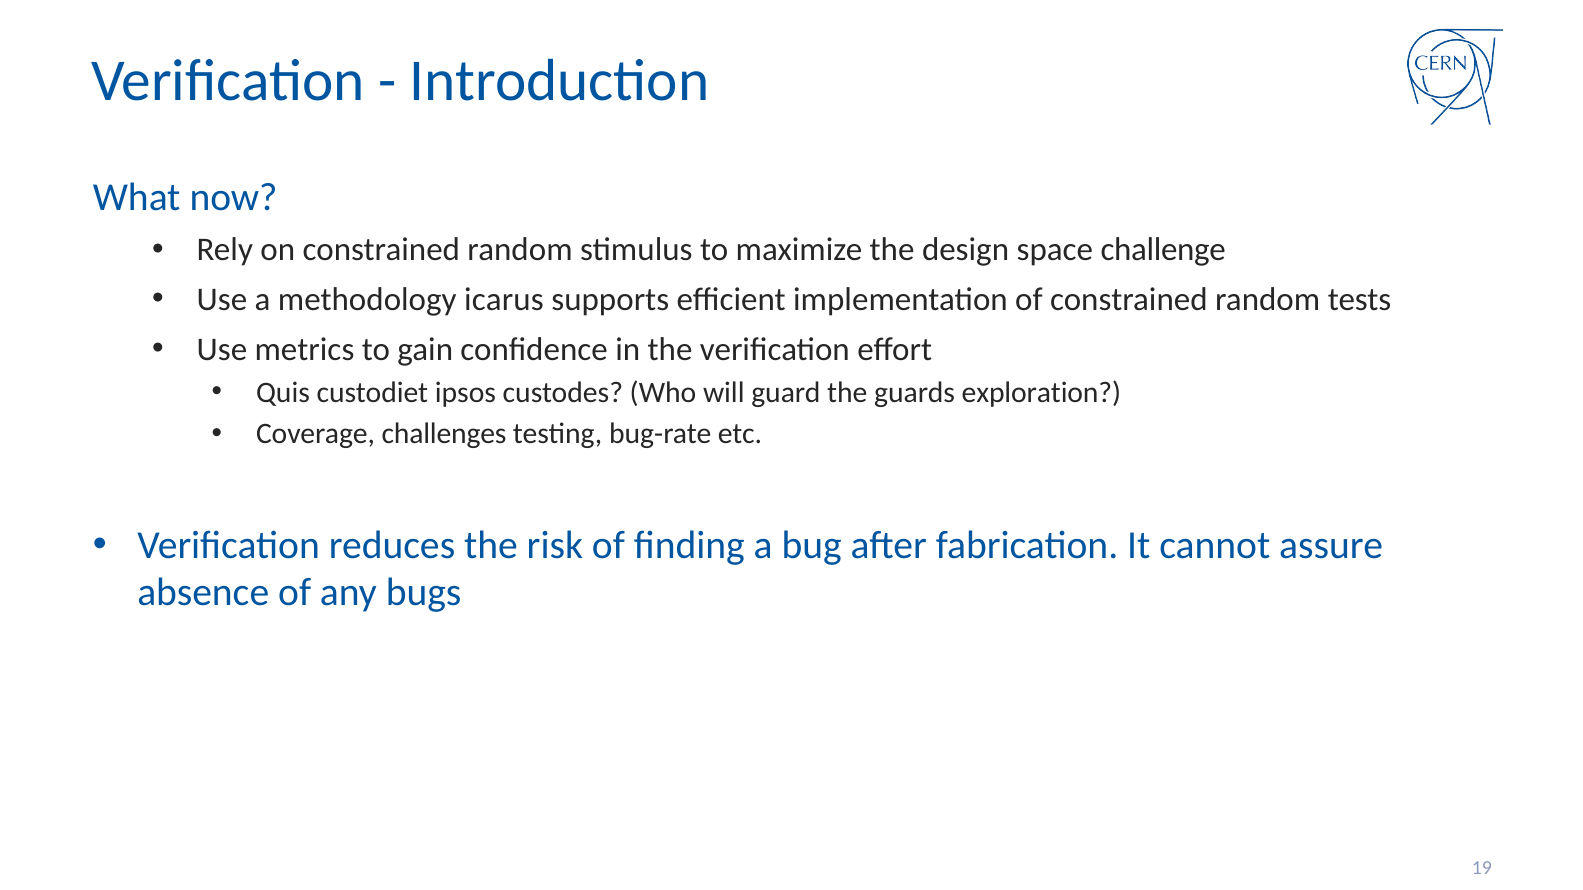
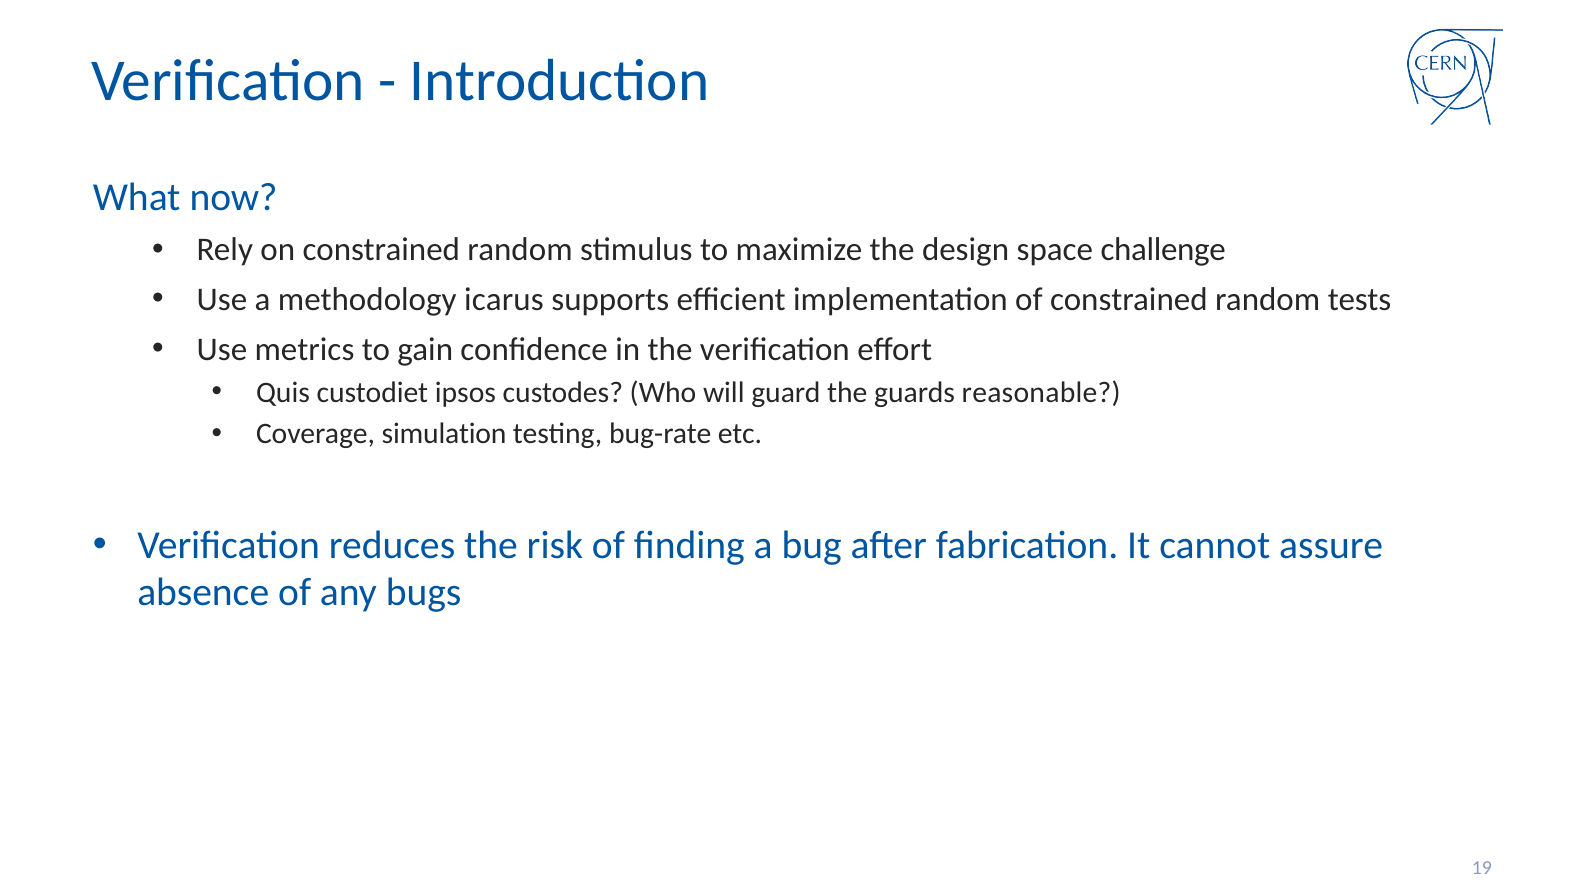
exploration: exploration -> reasonable
challenges: challenges -> simulation
